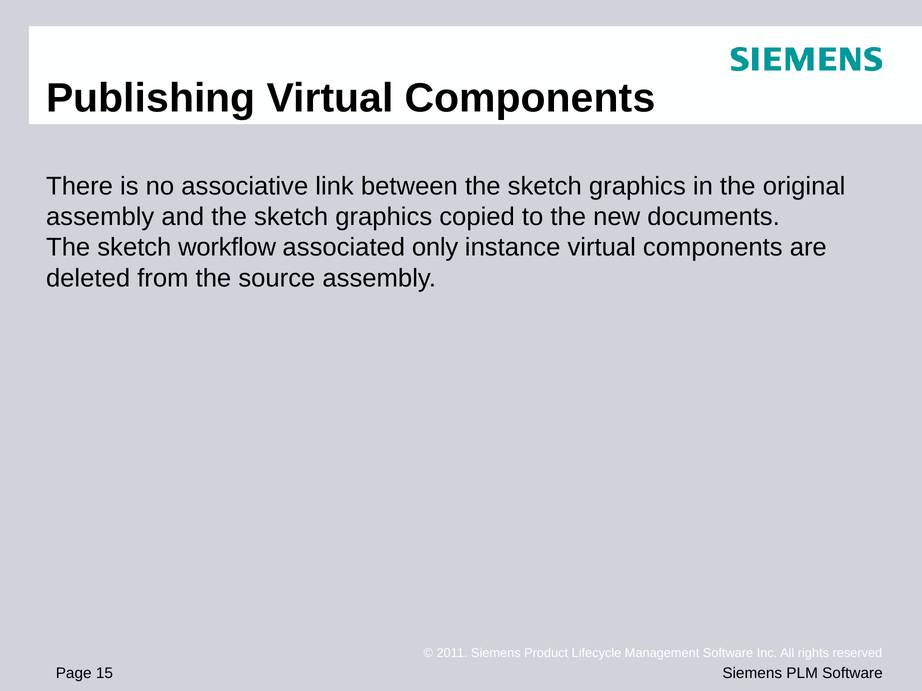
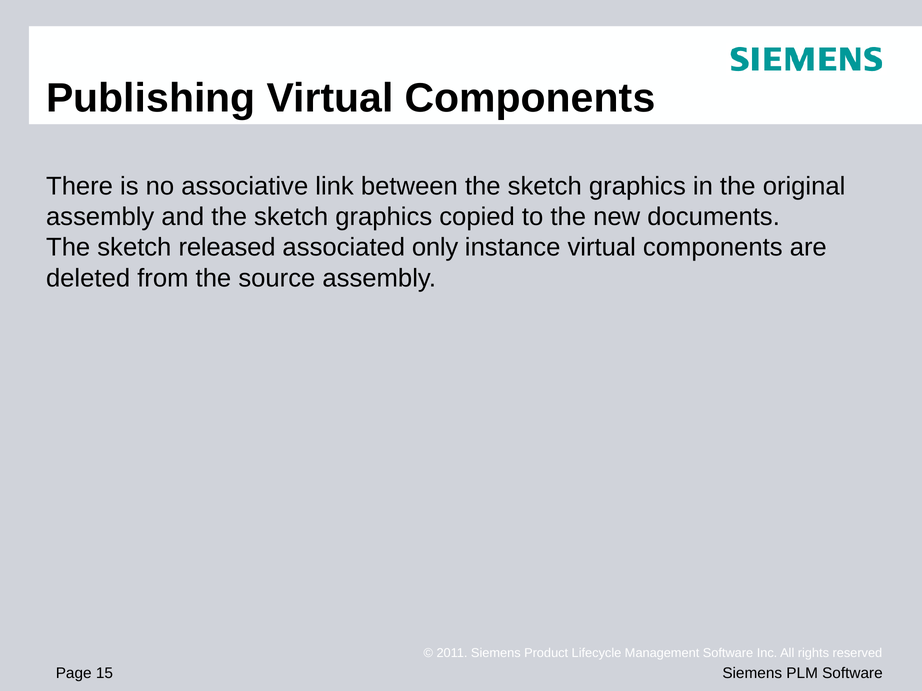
workflow: workflow -> released
